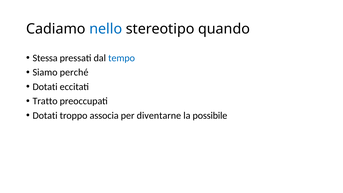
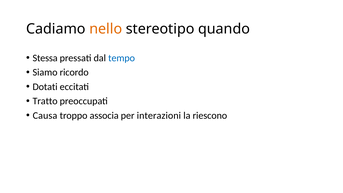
nello colour: blue -> orange
perché: perché -> ricordo
Dotati at (45, 116): Dotati -> Causa
diventarne: diventarne -> interazioni
possibile: possibile -> riescono
